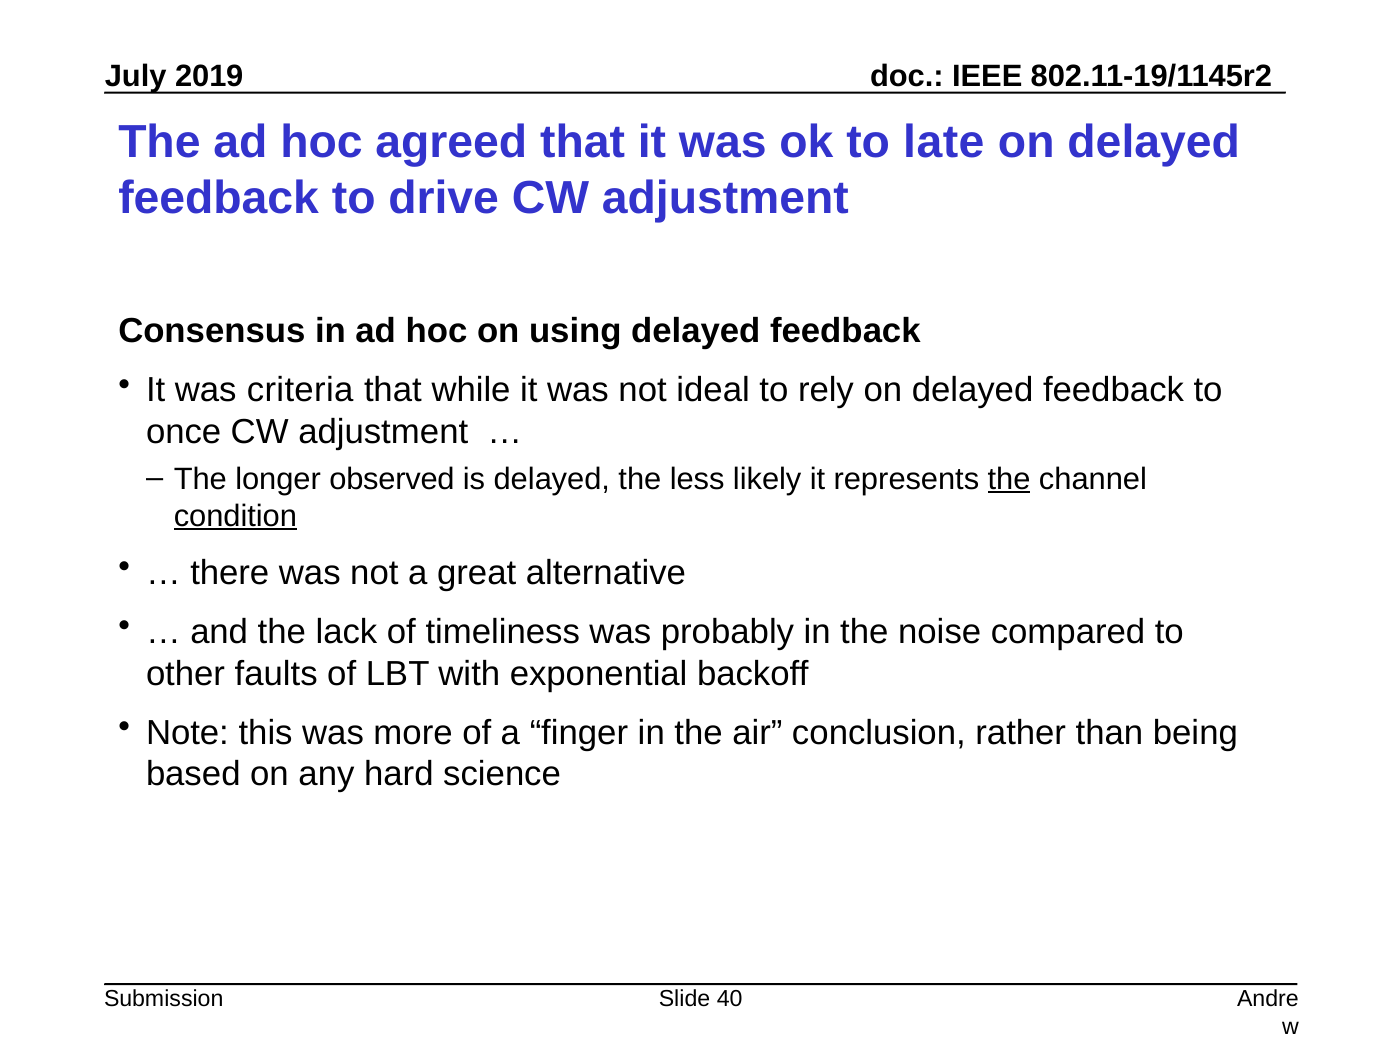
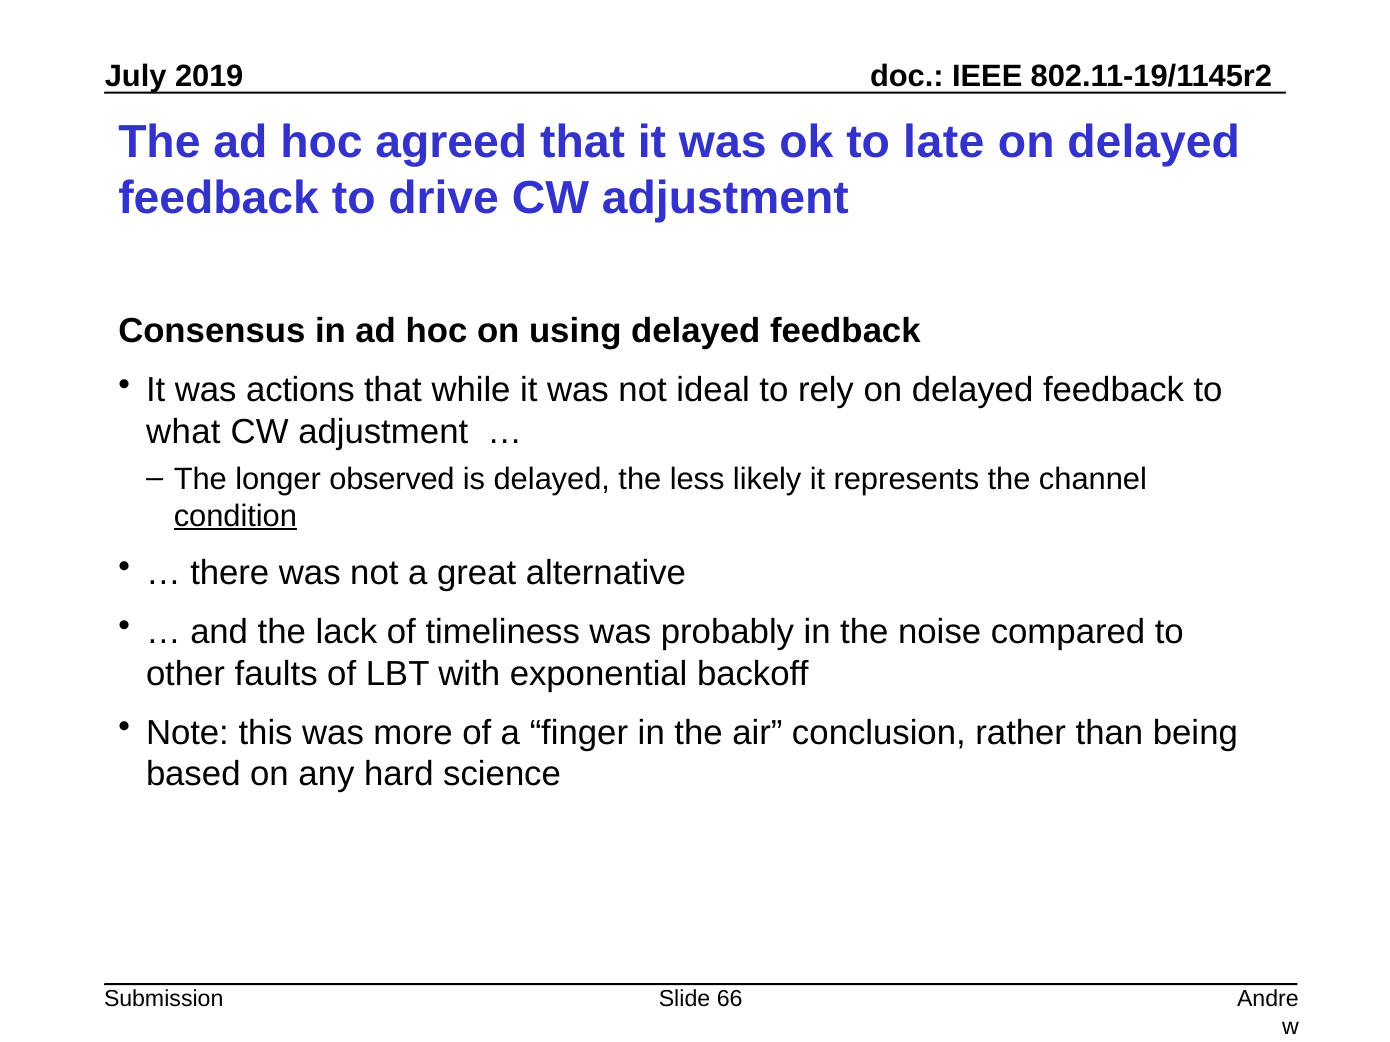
criteria: criteria -> actions
once: once -> what
the at (1009, 479) underline: present -> none
40: 40 -> 66
